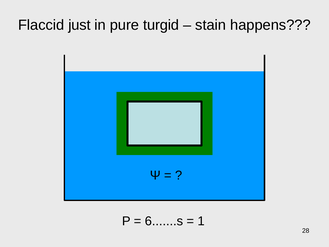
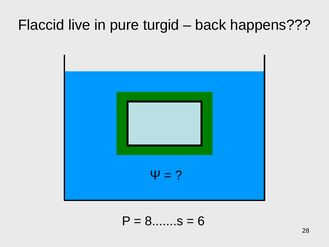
just: just -> live
stain: stain -> back
6.......s: 6.......s -> 8.......s
1: 1 -> 6
